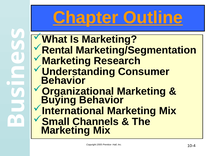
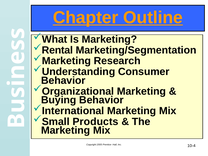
Channels: Channels -> Products
